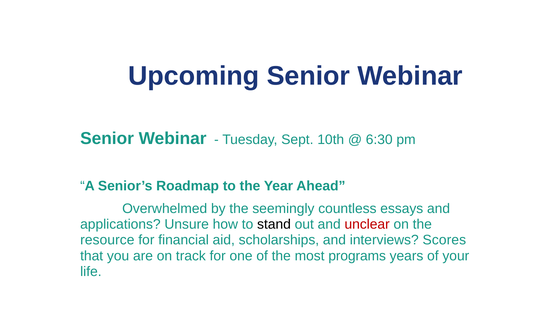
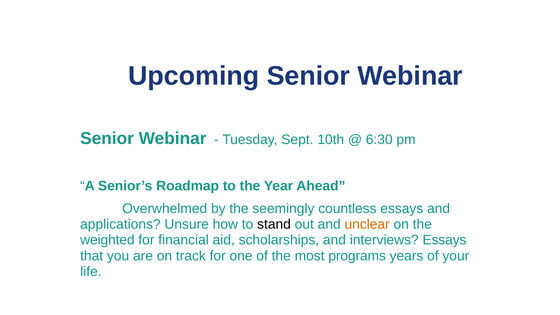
unclear colour: red -> orange
resource: resource -> weighted
interviews Scores: Scores -> Essays
